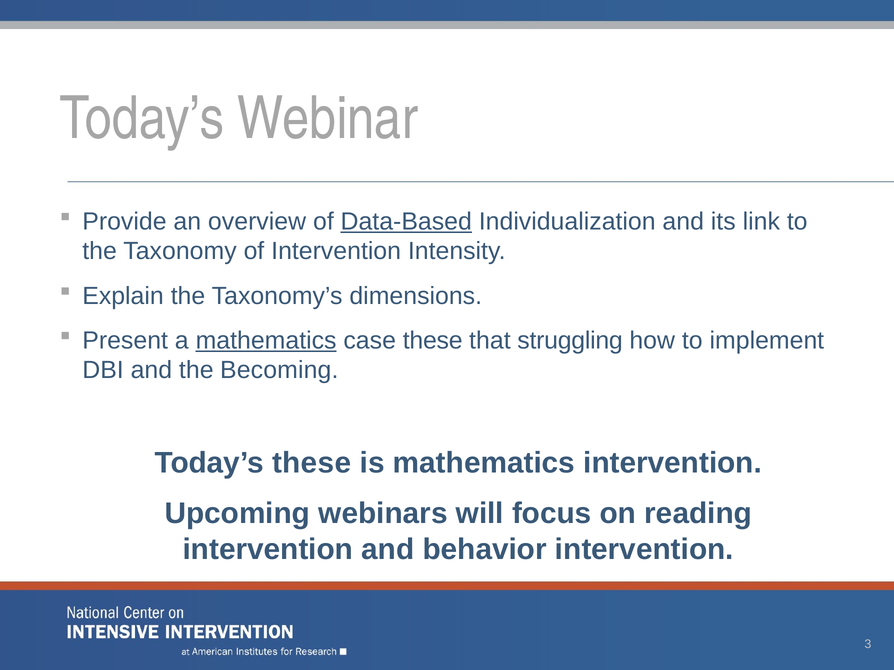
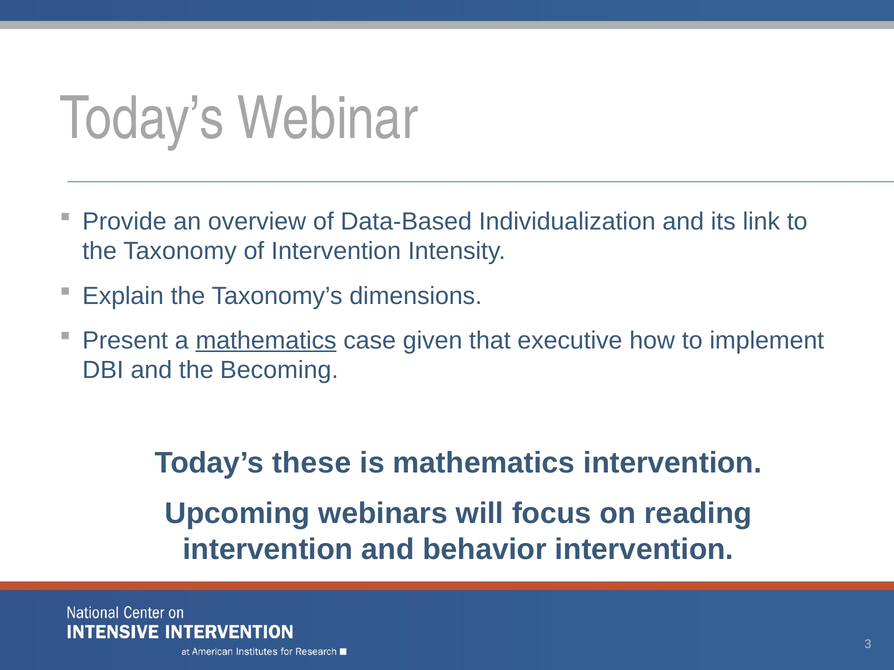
Data-Based underline: present -> none
case these: these -> given
struggling: struggling -> executive
